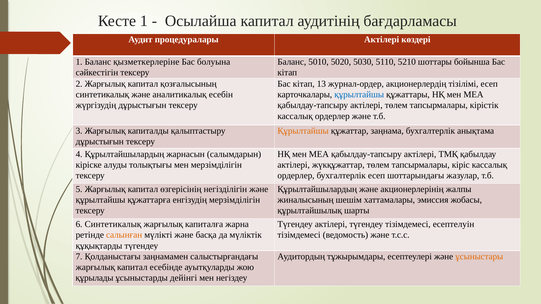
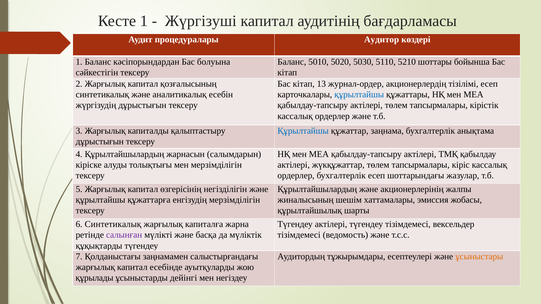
Осылайша: Осылайша -> Жүргізуші
процедуралары Актілері: Актілері -> Аудитор
қызметкерлеріне: қызметкерлеріне -> кәсіпорындардан
Құрылтайшы at (303, 131) colour: orange -> blue
есептелуін: есептелуін -> вексельдер
салынған colour: orange -> purple
